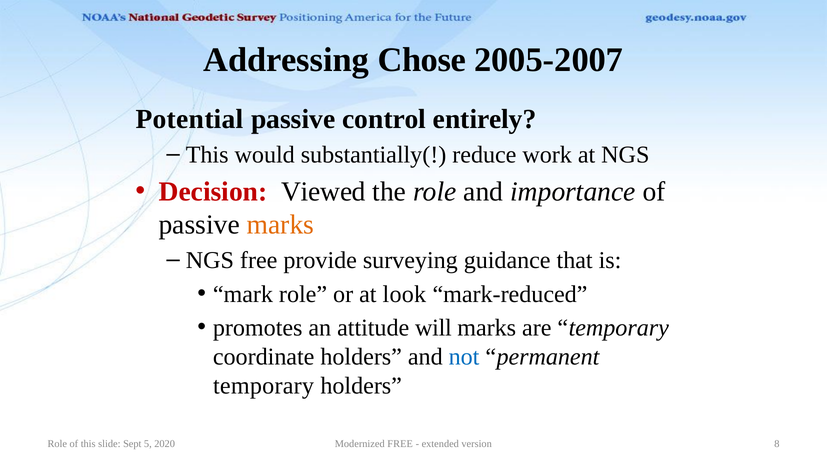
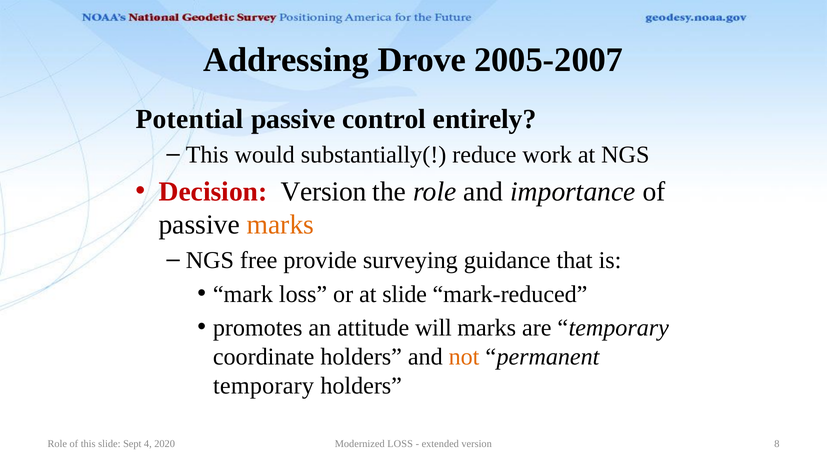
Chose: Chose -> Drove
Decision Viewed: Viewed -> Version
mark role: role -> loss
at look: look -> slide
not colour: blue -> orange
5: 5 -> 4
Modernized FREE: FREE -> LOSS
